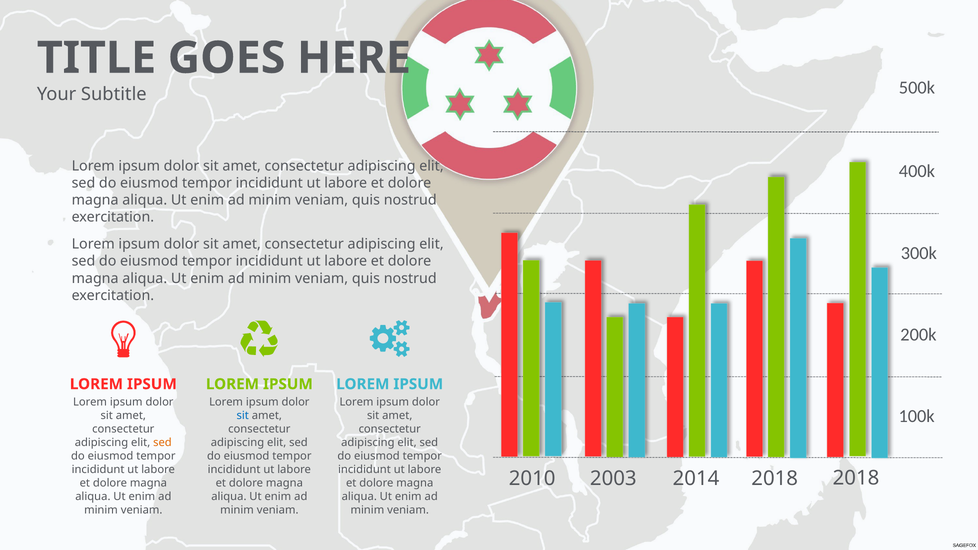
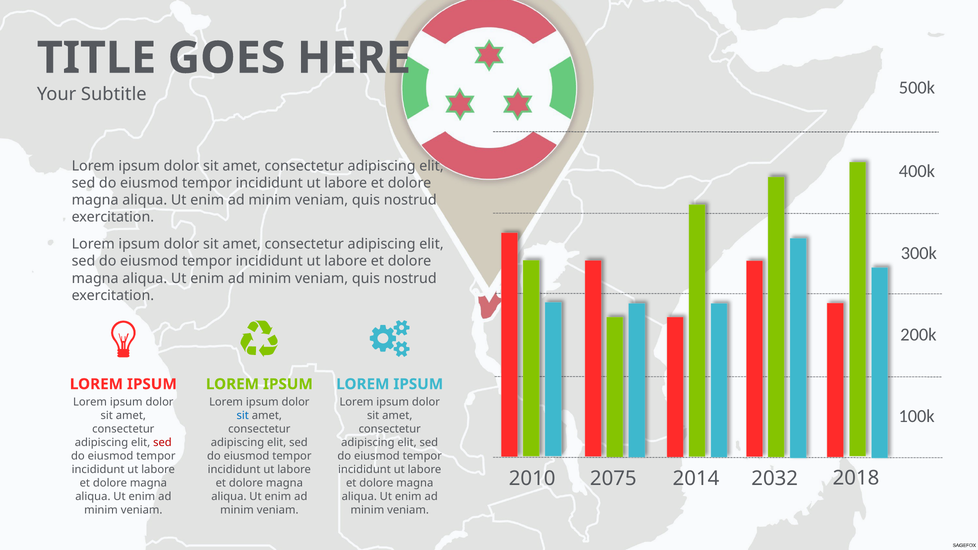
sed at (162, 443) colour: orange -> red
2003: 2003 -> 2075
2014 2018: 2018 -> 2032
